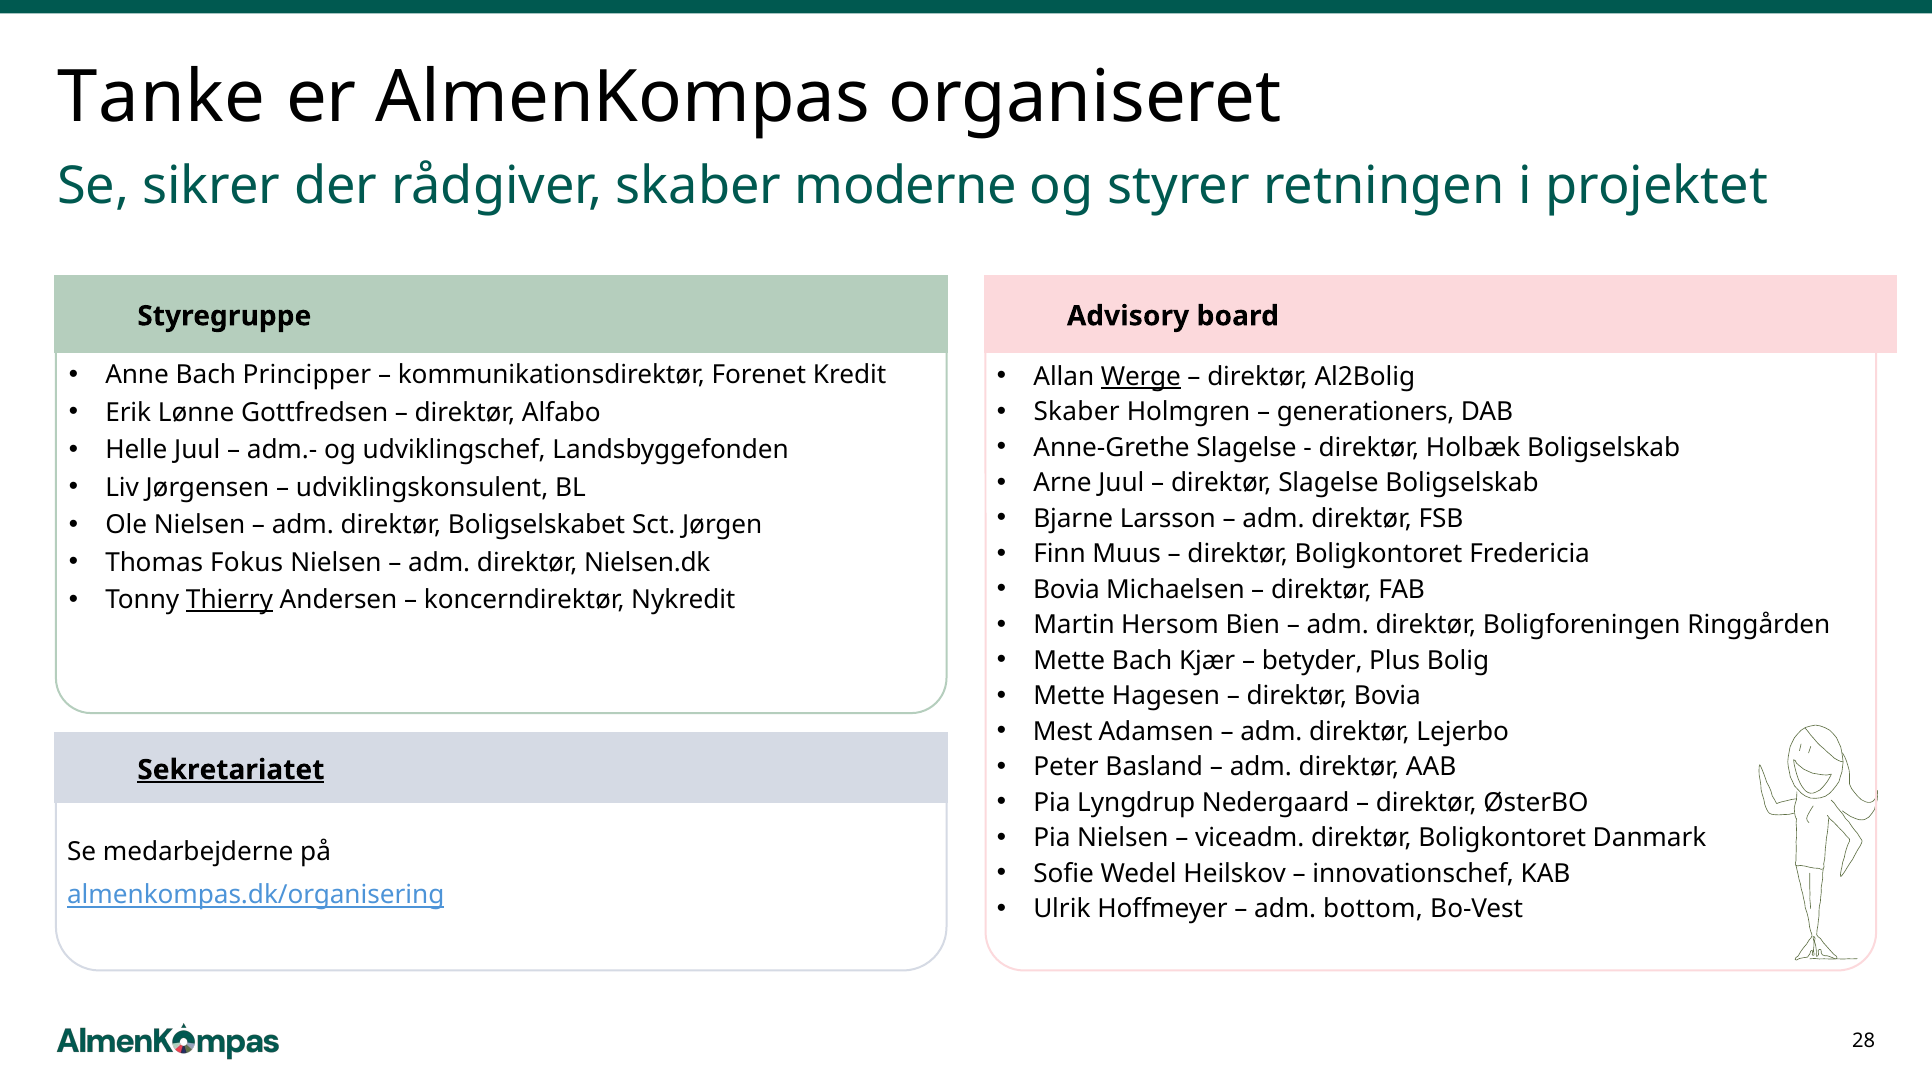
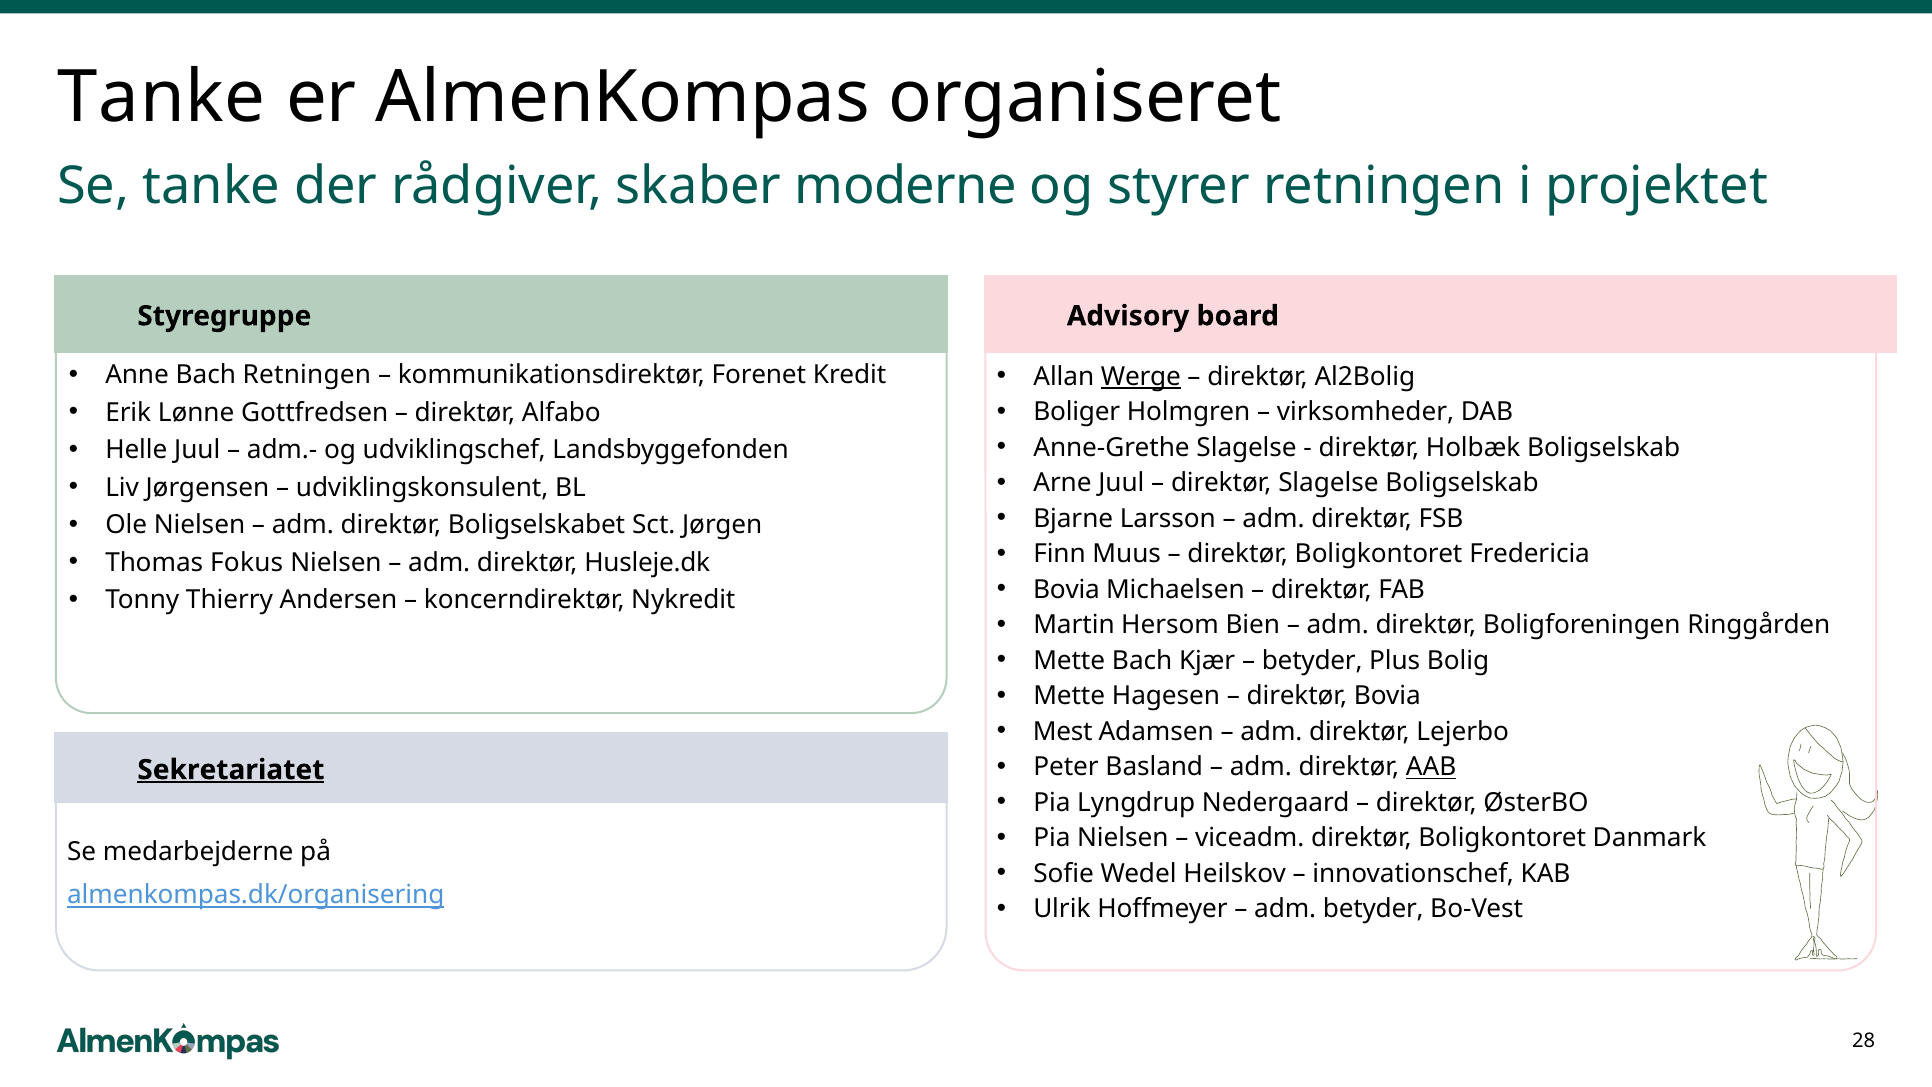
Se sikrer: sikrer -> tanke
Bach Principper: Principper -> Retningen
Skaber at (1077, 412): Skaber -> Boliger
generationers: generationers -> virksomheder
Nielsen.dk: Nielsen.dk -> Husleje.dk
Thierry underline: present -> none
AAB underline: none -> present
adm bottom: bottom -> betyder
